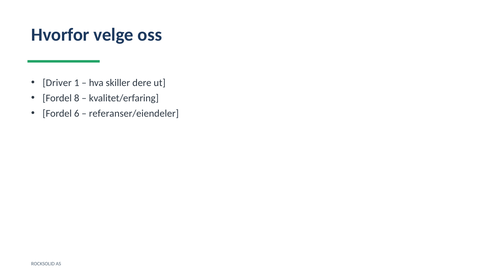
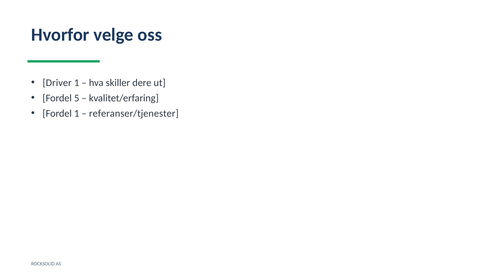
8: 8 -> 5
Fordel 6: 6 -> 1
referanser/eiendeler: referanser/eiendeler -> referanser/tjenester
